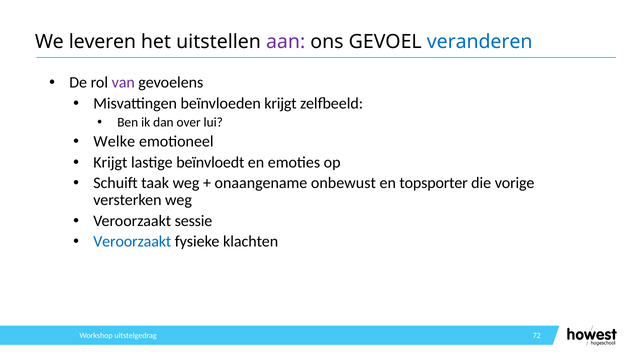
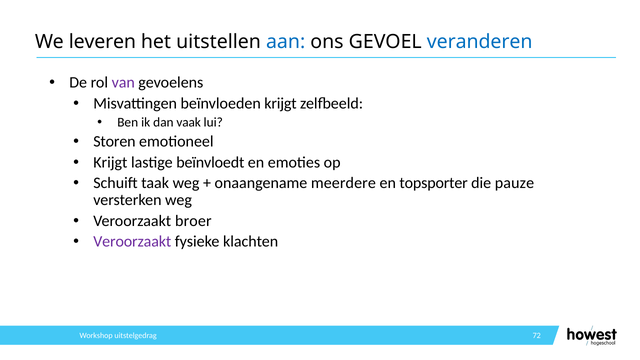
aan colour: purple -> blue
over: over -> vaak
Welke: Welke -> Storen
onbewust: onbewust -> meerdere
vorige: vorige -> pauze
sessie: sessie -> broer
Veroorzaakt at (132, 241) colour: blue -> purple
